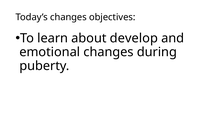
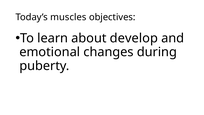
Today’s changes: changes -> muscles
